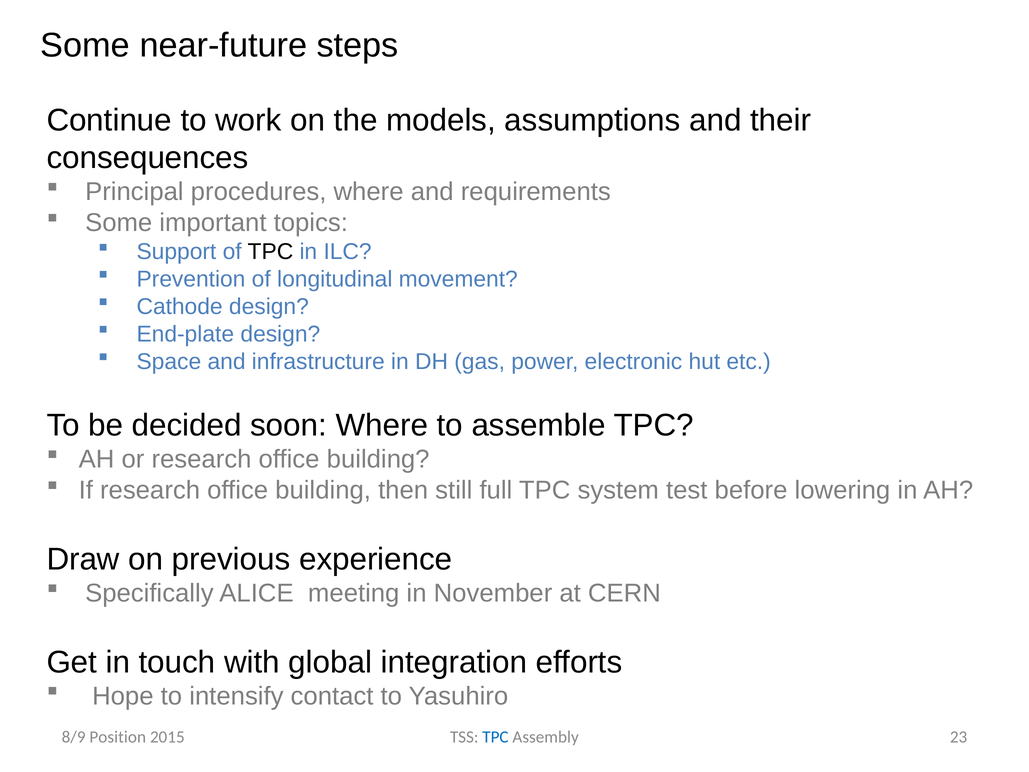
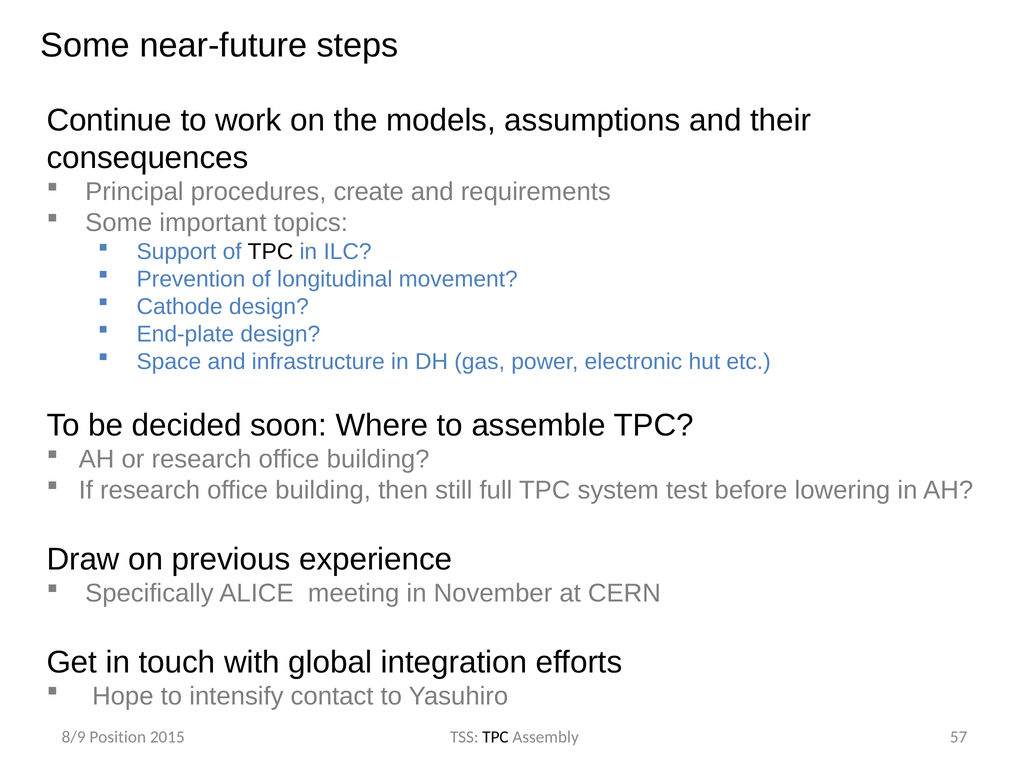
procedures where: where -> create
TPC at (495, 737) colour: blue -> black
23: 23 -> 57
